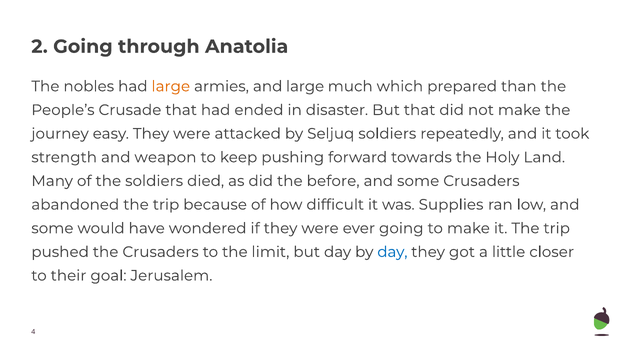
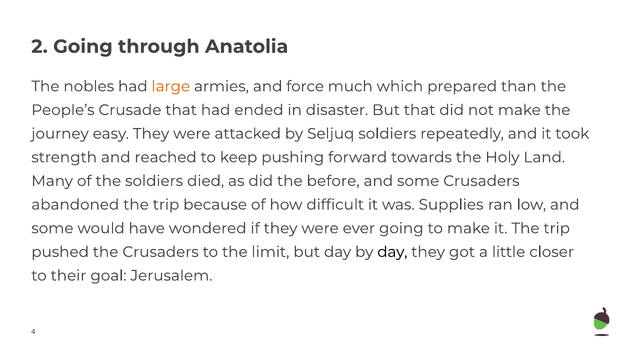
and large: large -> force
weapon: weapon -> reached
day at (392, 252) colour: blue -> black
